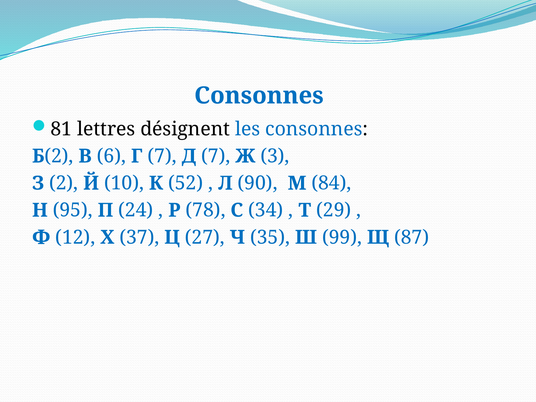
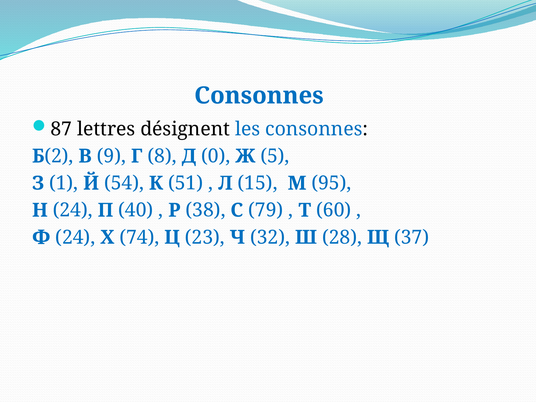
81: 81 -> 87
6: 6 -> 9
Г 7: 7 -> 8
Д 7: 7 -> 0
3: 3 -> 5
2: 2 -> 1
10: 10 -> 54
52: 52 -> 51
90: 90 -> 15
84: 84 -> 95
Н 95: 95 -> 24
24: 24 -> 40
78: 78 -> 38
34: 34 -> 79
29: 29 -> 60
Ф 12: 12 -> 24
37: 37 -> 74
27: 27 -> 23
35: 35 -> 32
99: 99 -> 28
87: 87 -> 37
